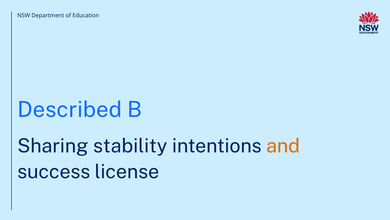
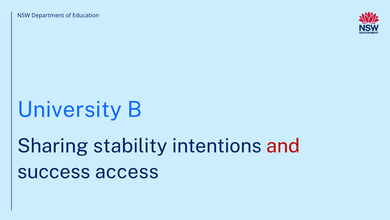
Described: Described -> University
and colour: orange -> red
license: license -> access
